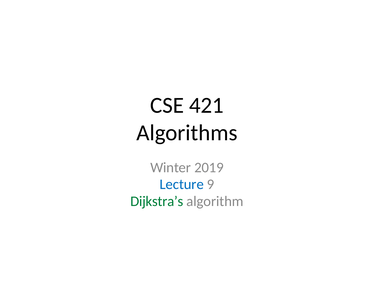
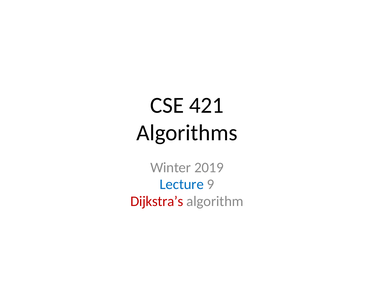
Dijkstra’s colour: green -> red
